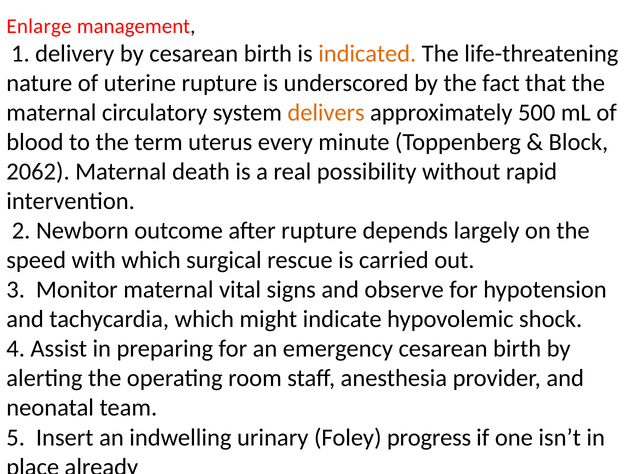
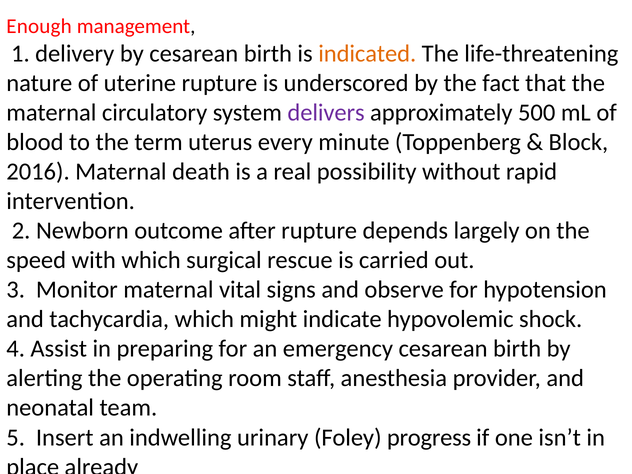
Enlarge: Enlarge -> Enough
delivers colour: orange -> purple
2062: 2062 -> 2016
